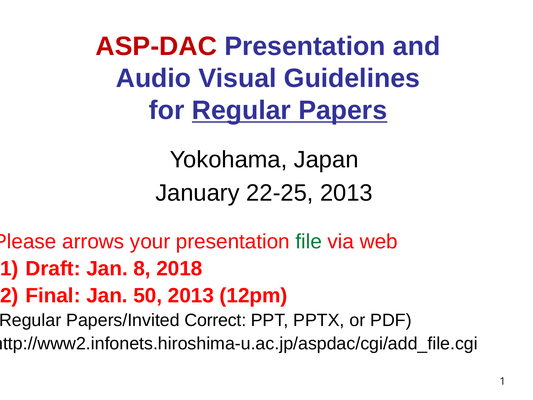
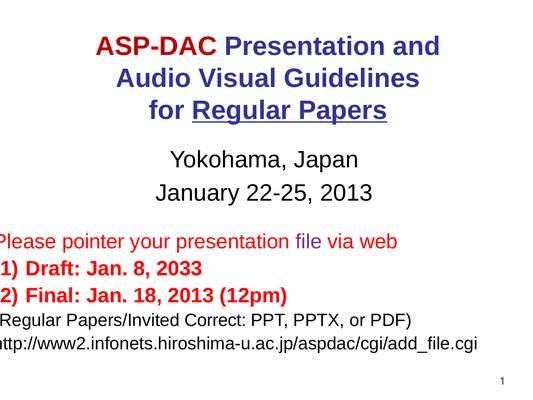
arrows: arrows -> pointer
file colour: green -> purple
2018: 2018 -> 2033
50: 50 -> 18
